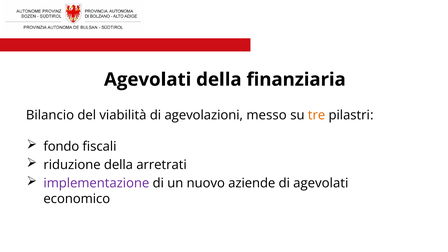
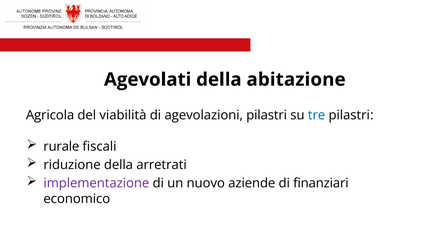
finanziaria: finanziaria -> abitazione
Bilancio: Bilancio -> Agricola
agevolazioni messo: messo -> pilastri
tre colour: orange -> blue
fondo: fondo -> rurale
di agevolati: agevolati -> finanziari
